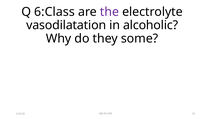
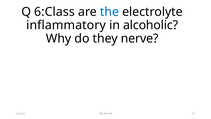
the colour: purple -> blue
vasodilatation: vasodilatation -> inflammatory
some: some -> nerve
